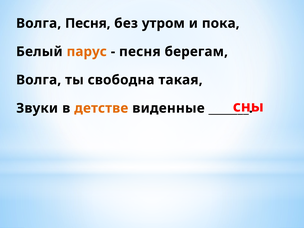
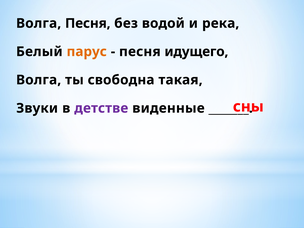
утром: утром -> водой
пока: пока -> река
берегам: берегам -> идущего
детстве colour: orange -> purple
